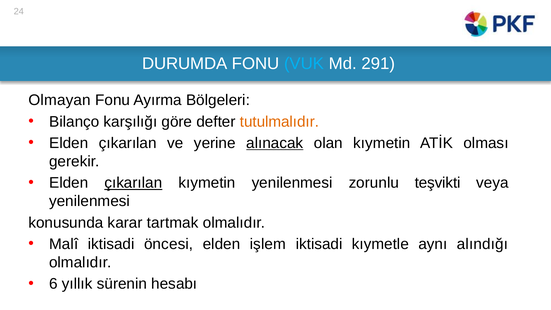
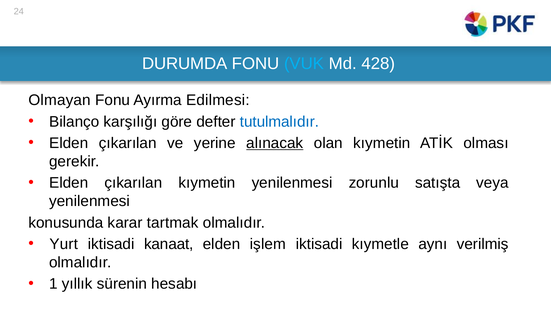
291: 291 -> 428
Bölgeleri: Bölgeleri -> Edilmesi
tutulmalıdır colour: orange -> blue
çıkarılan at (133, 183) underline: present -> none
teşvikti: teşvikti -> satışta
Malî: Malî -> Yurt
öncesi: öncesi -> kanaat
alındığı: alındığı -> verilmiş
6: 6 -> 1
